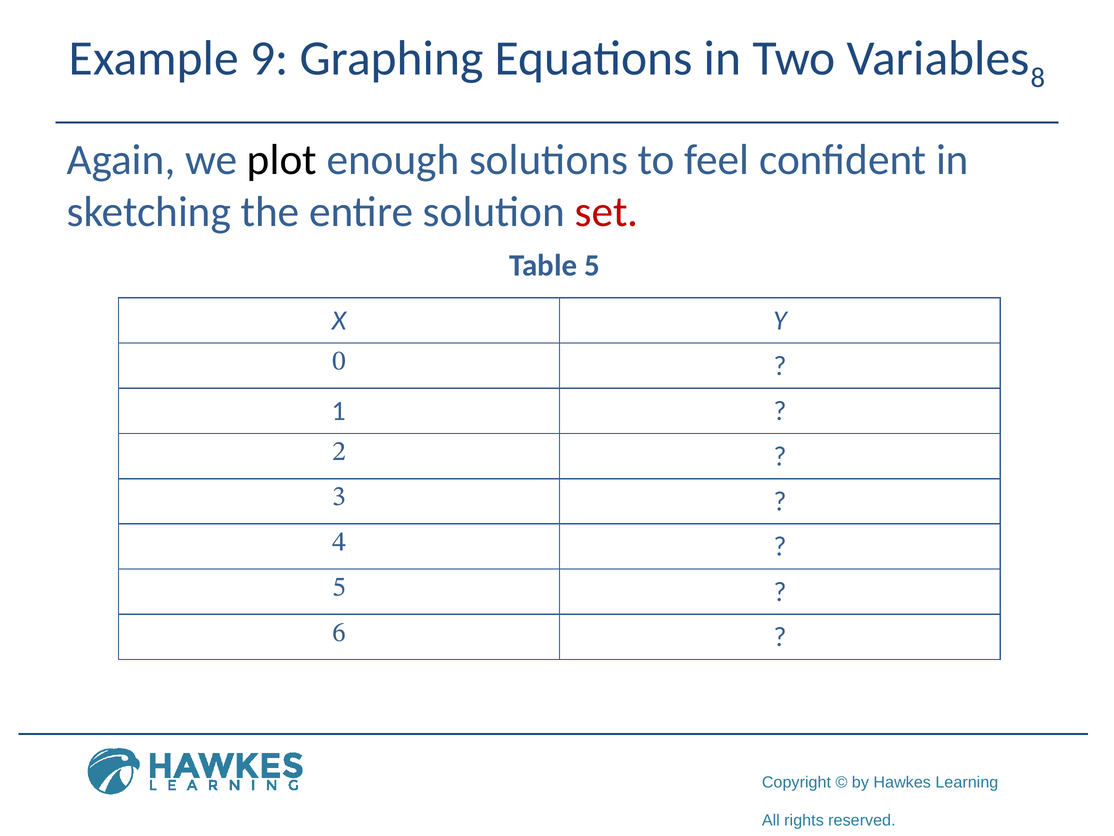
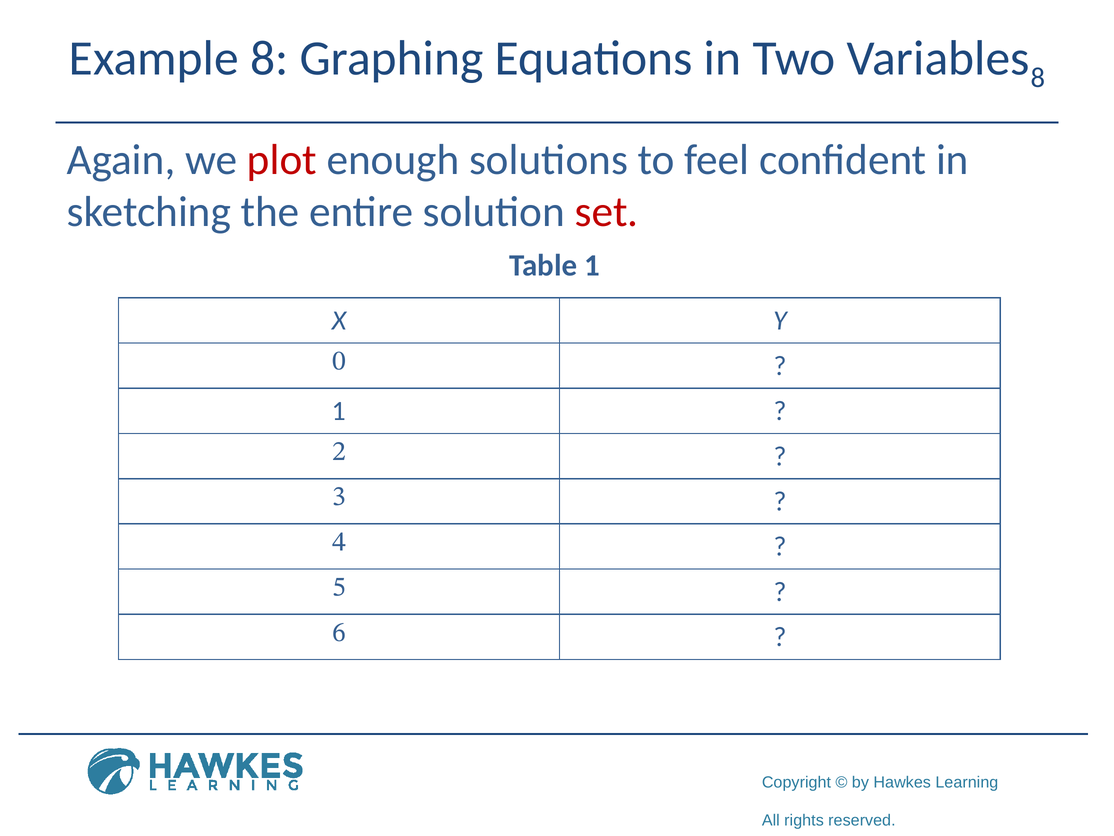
Example 9: 9 -> 8
plot colour: black -> red
Table 5: 5 -> 1
